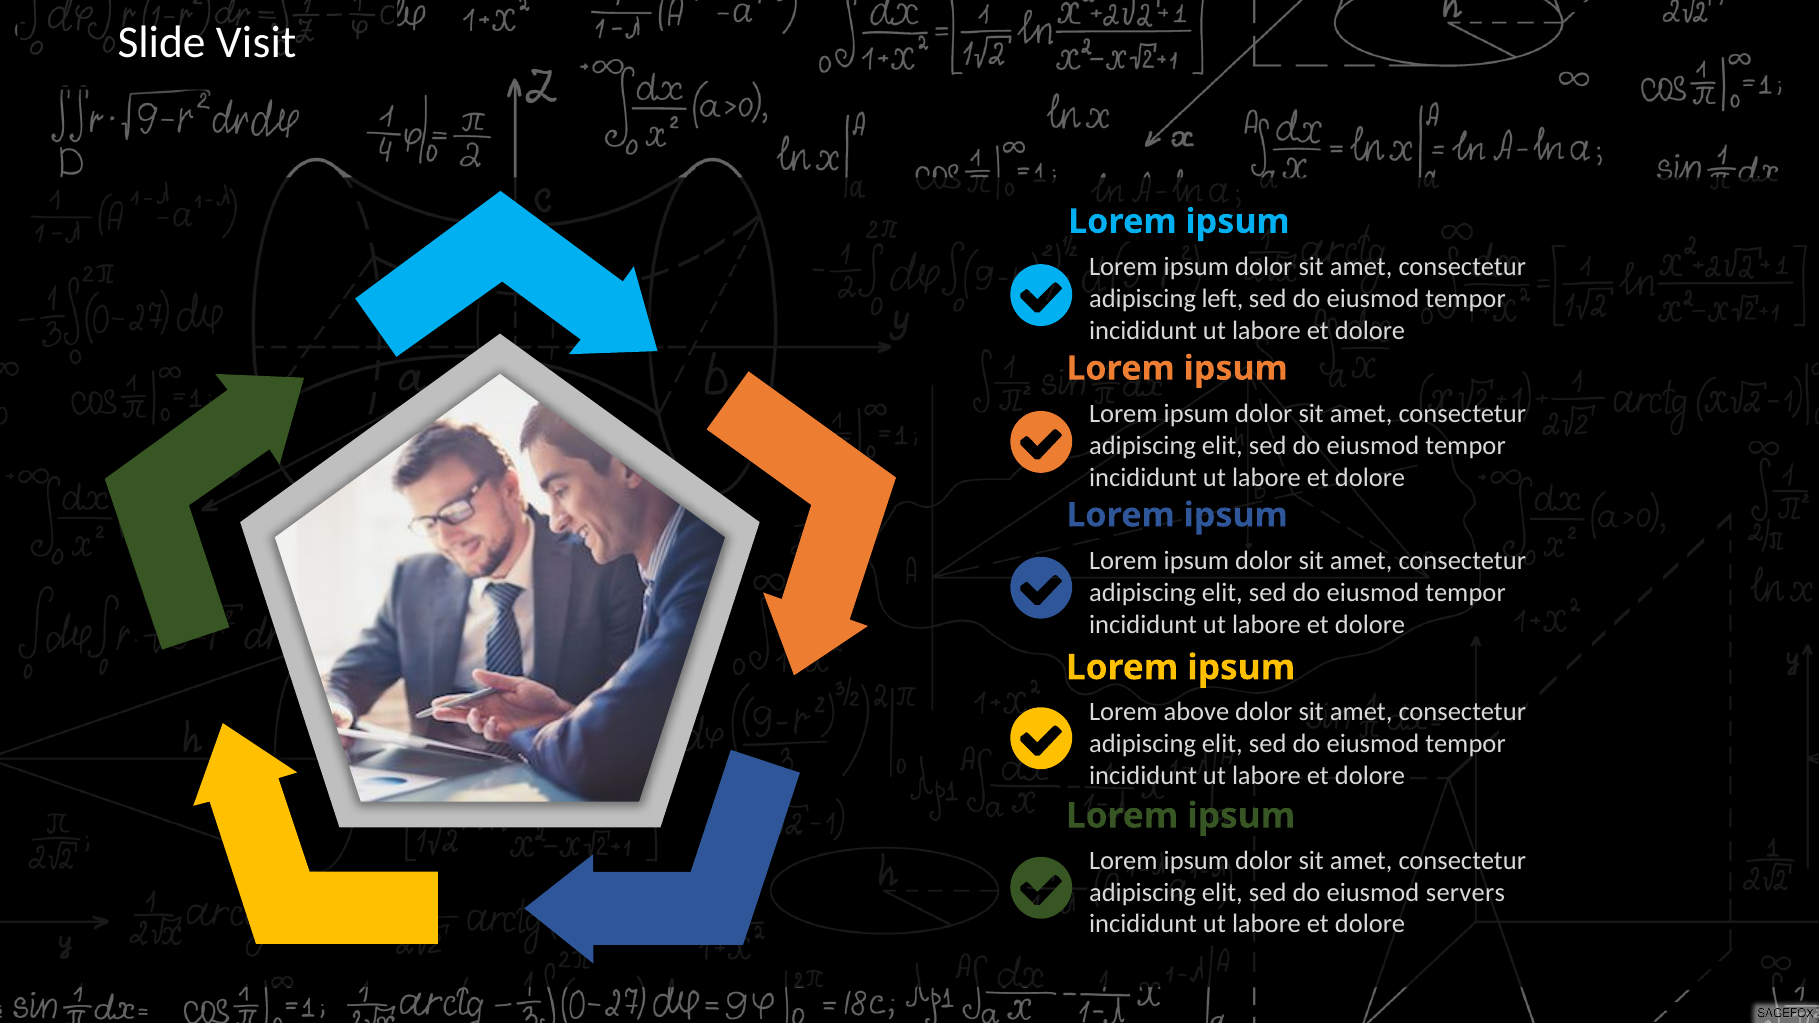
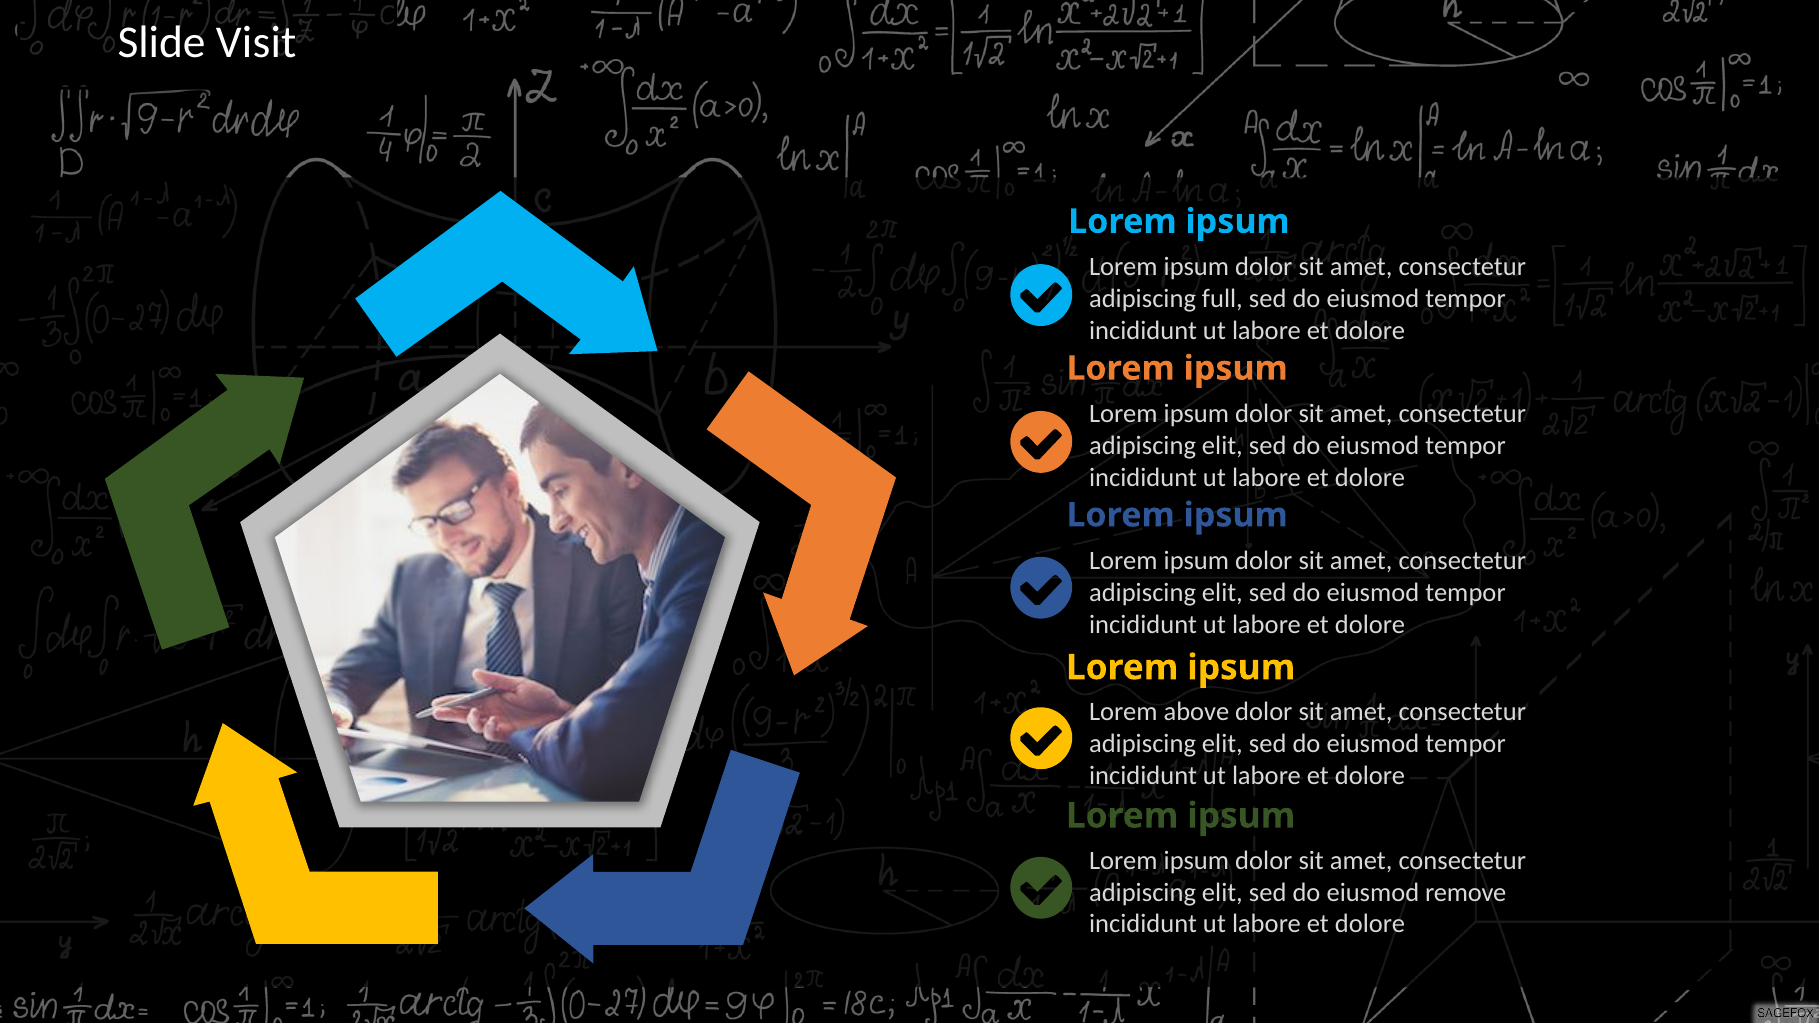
left: left -> full
servers: servers -> remove
